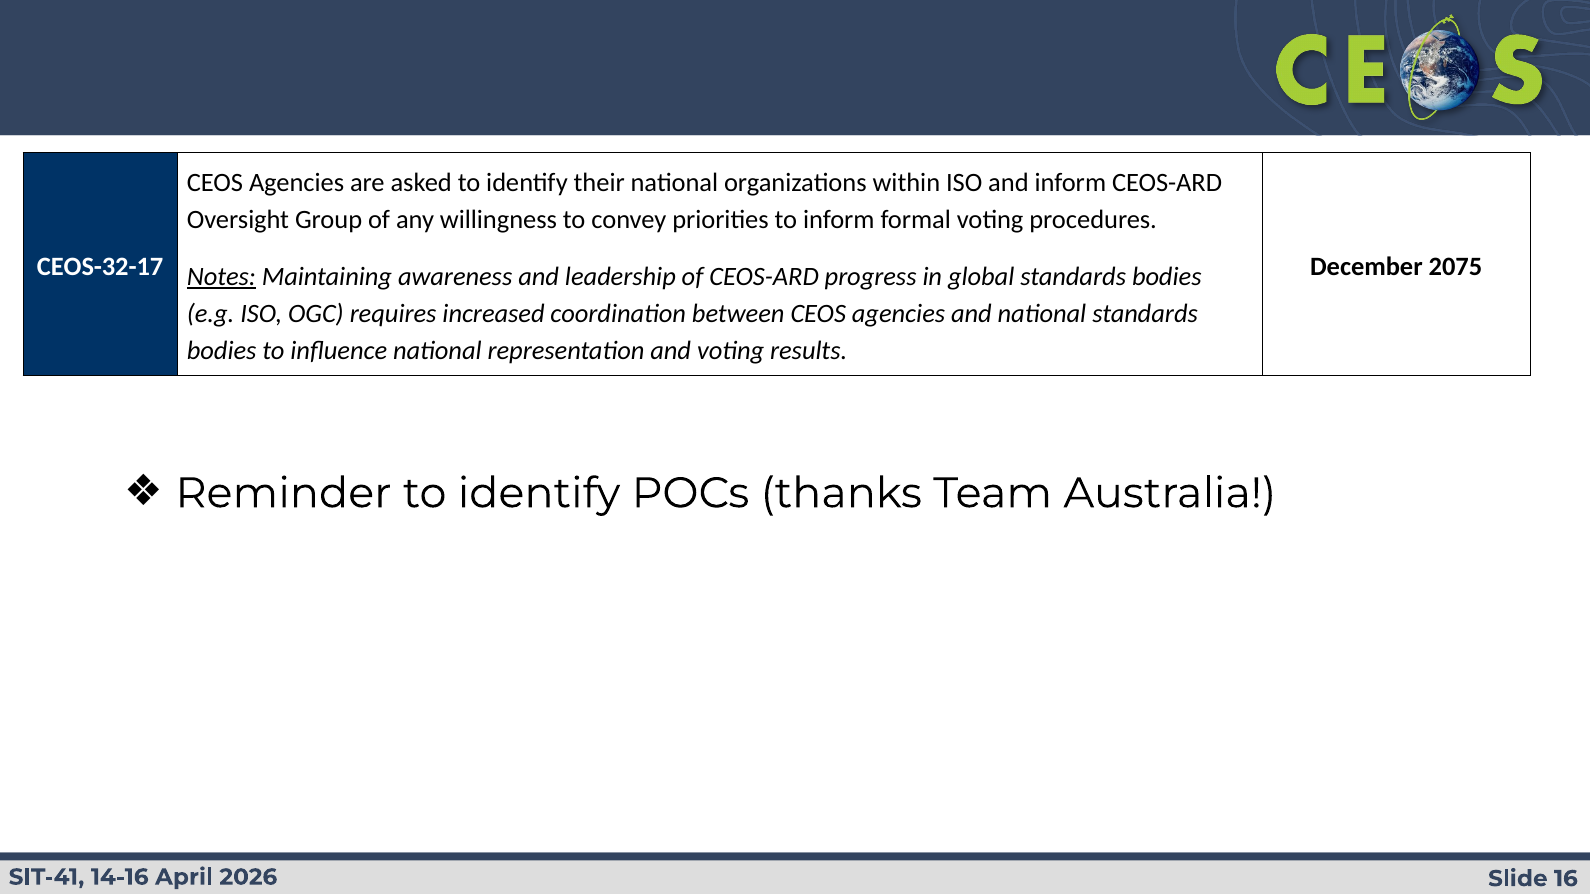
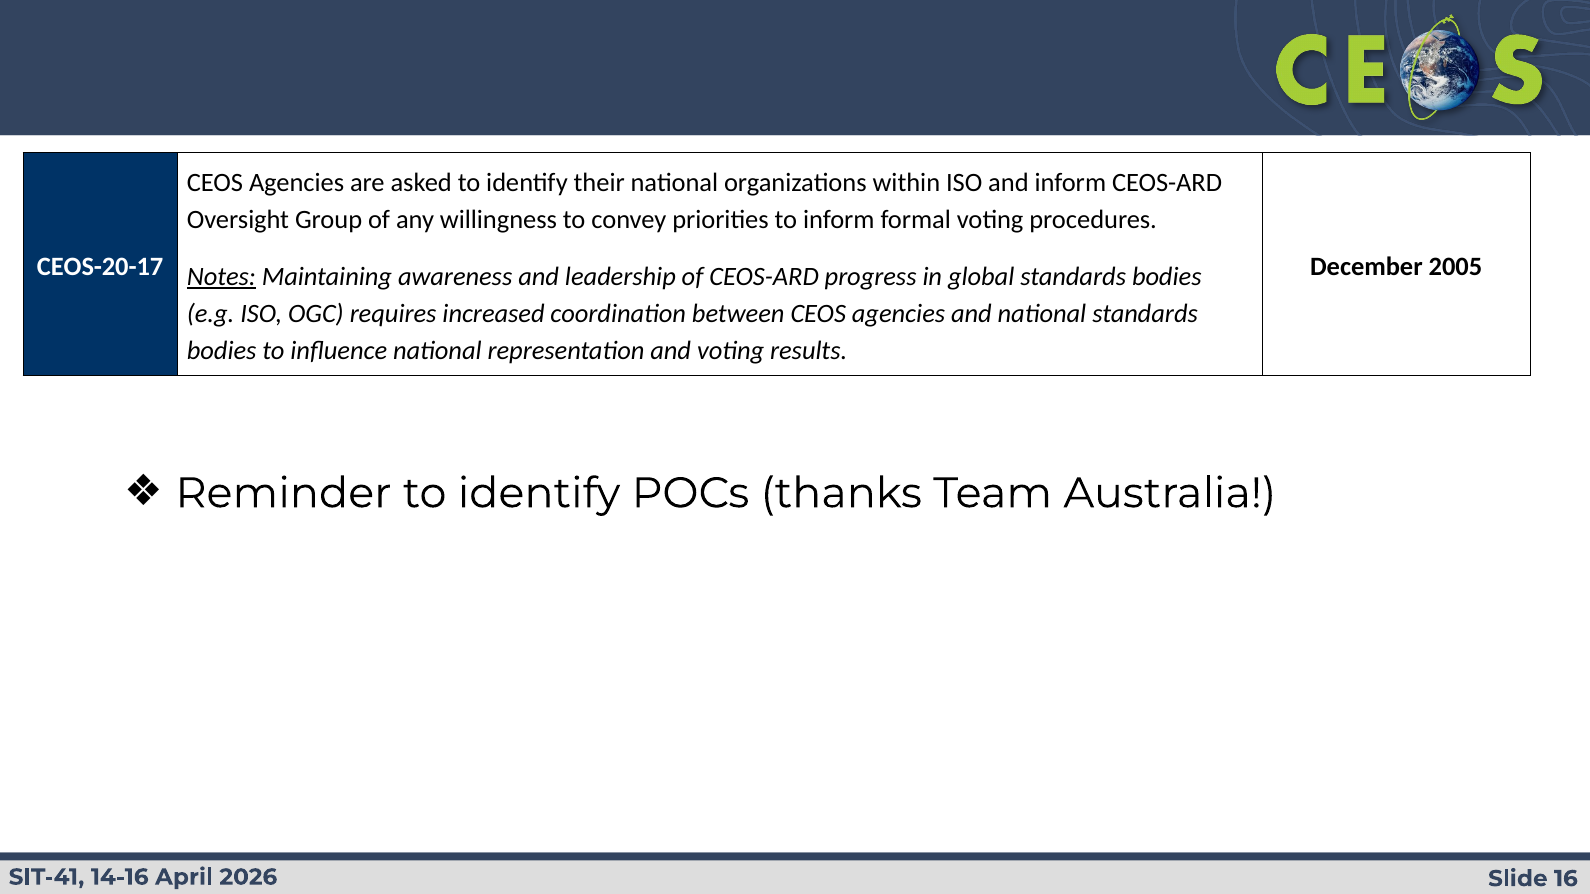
CEOS-32-17: CEOS-32-17 -> CEOS-20-17
2075: 2075 -> 2005
